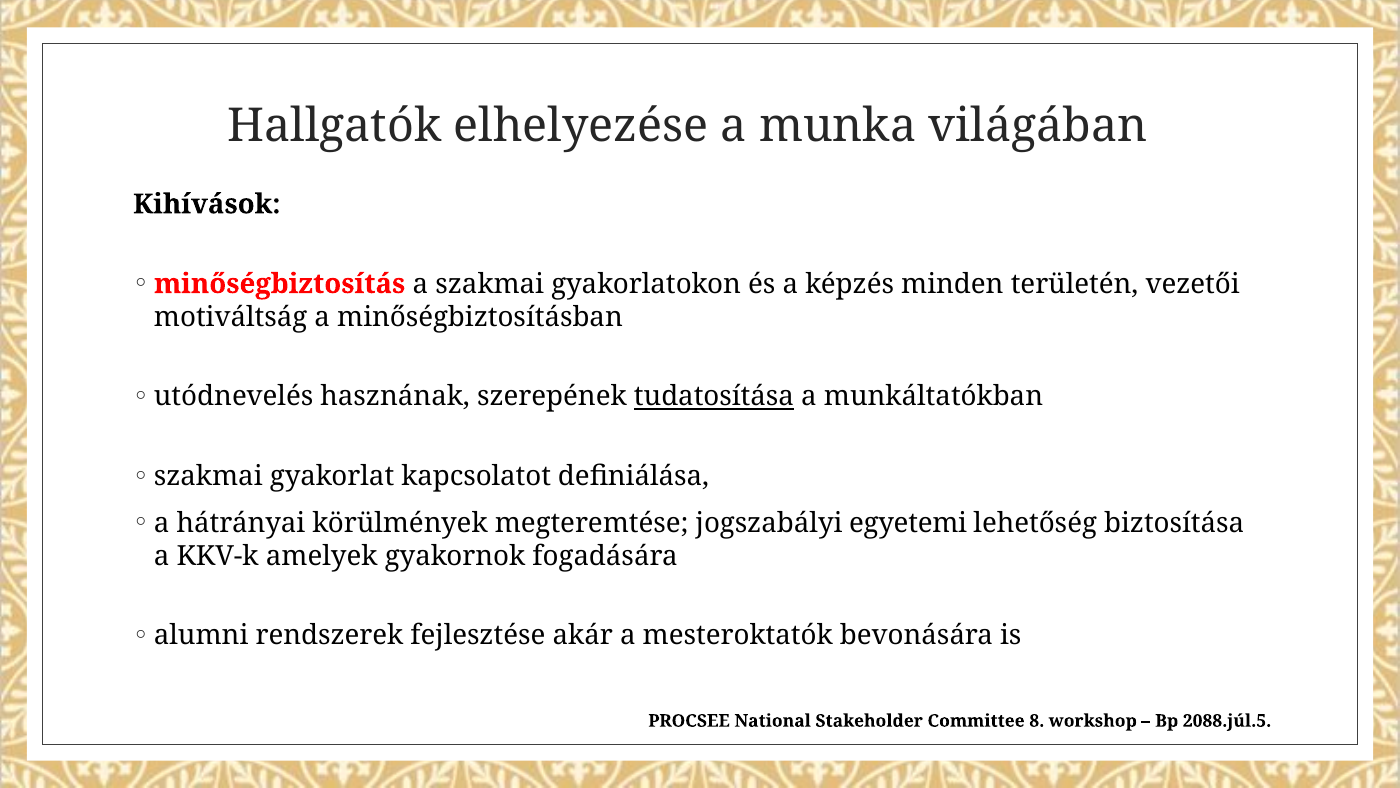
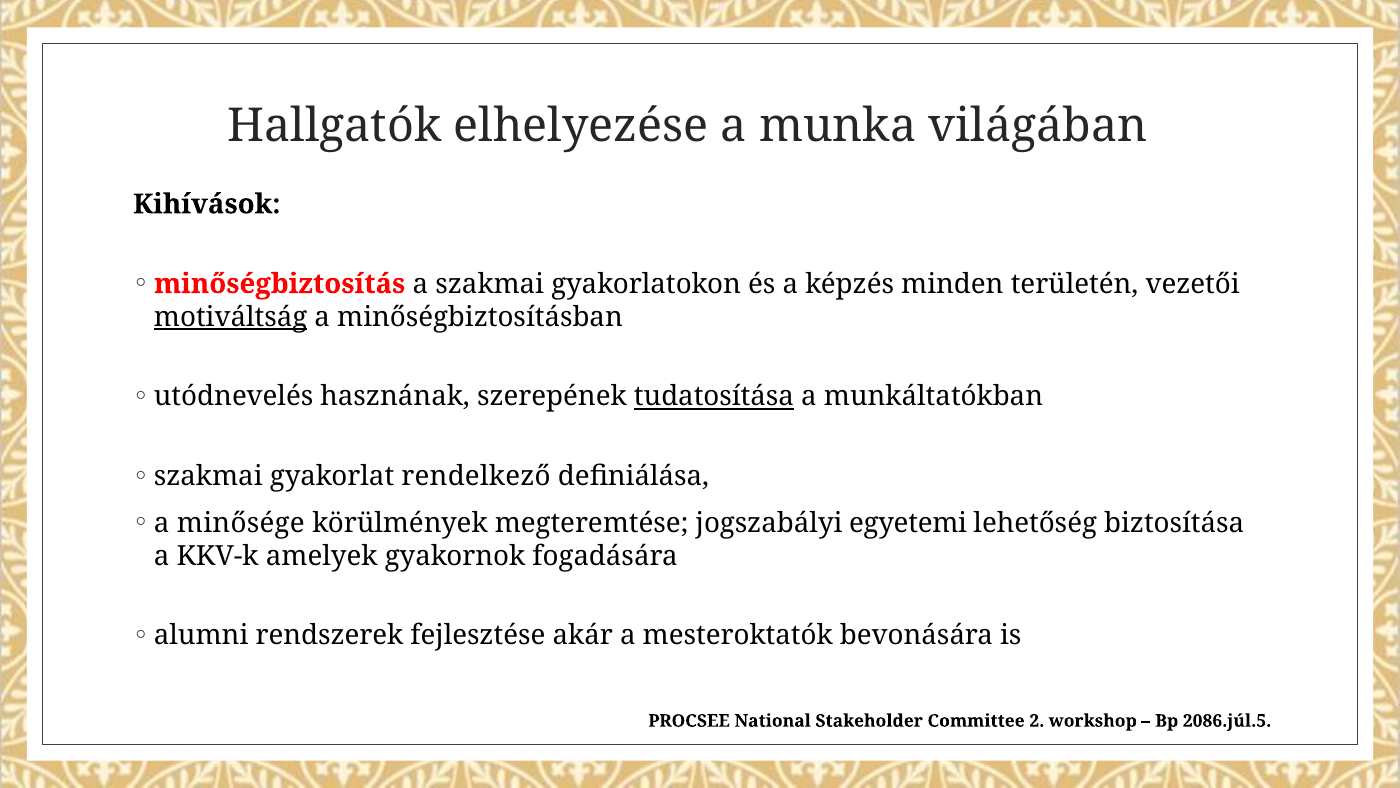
motiváltság underline: none -> present
kapcsolatot: kapcsolatot -> rendelkező
hátrányai: hátrányai -> minősége
8: 8 -> 2
2088.júl.5: 2088.júl.5 -> 2086.júl.5
